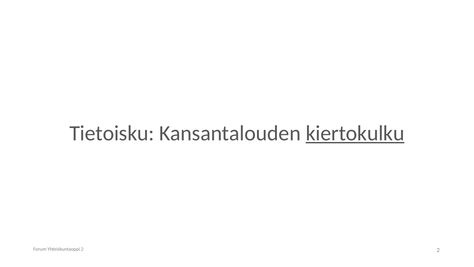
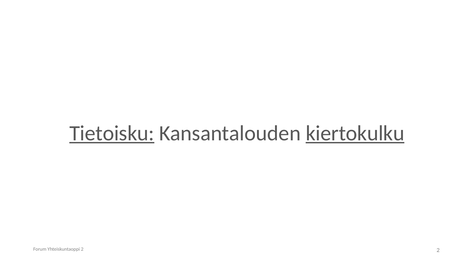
Tietoisku underline: none -> present
